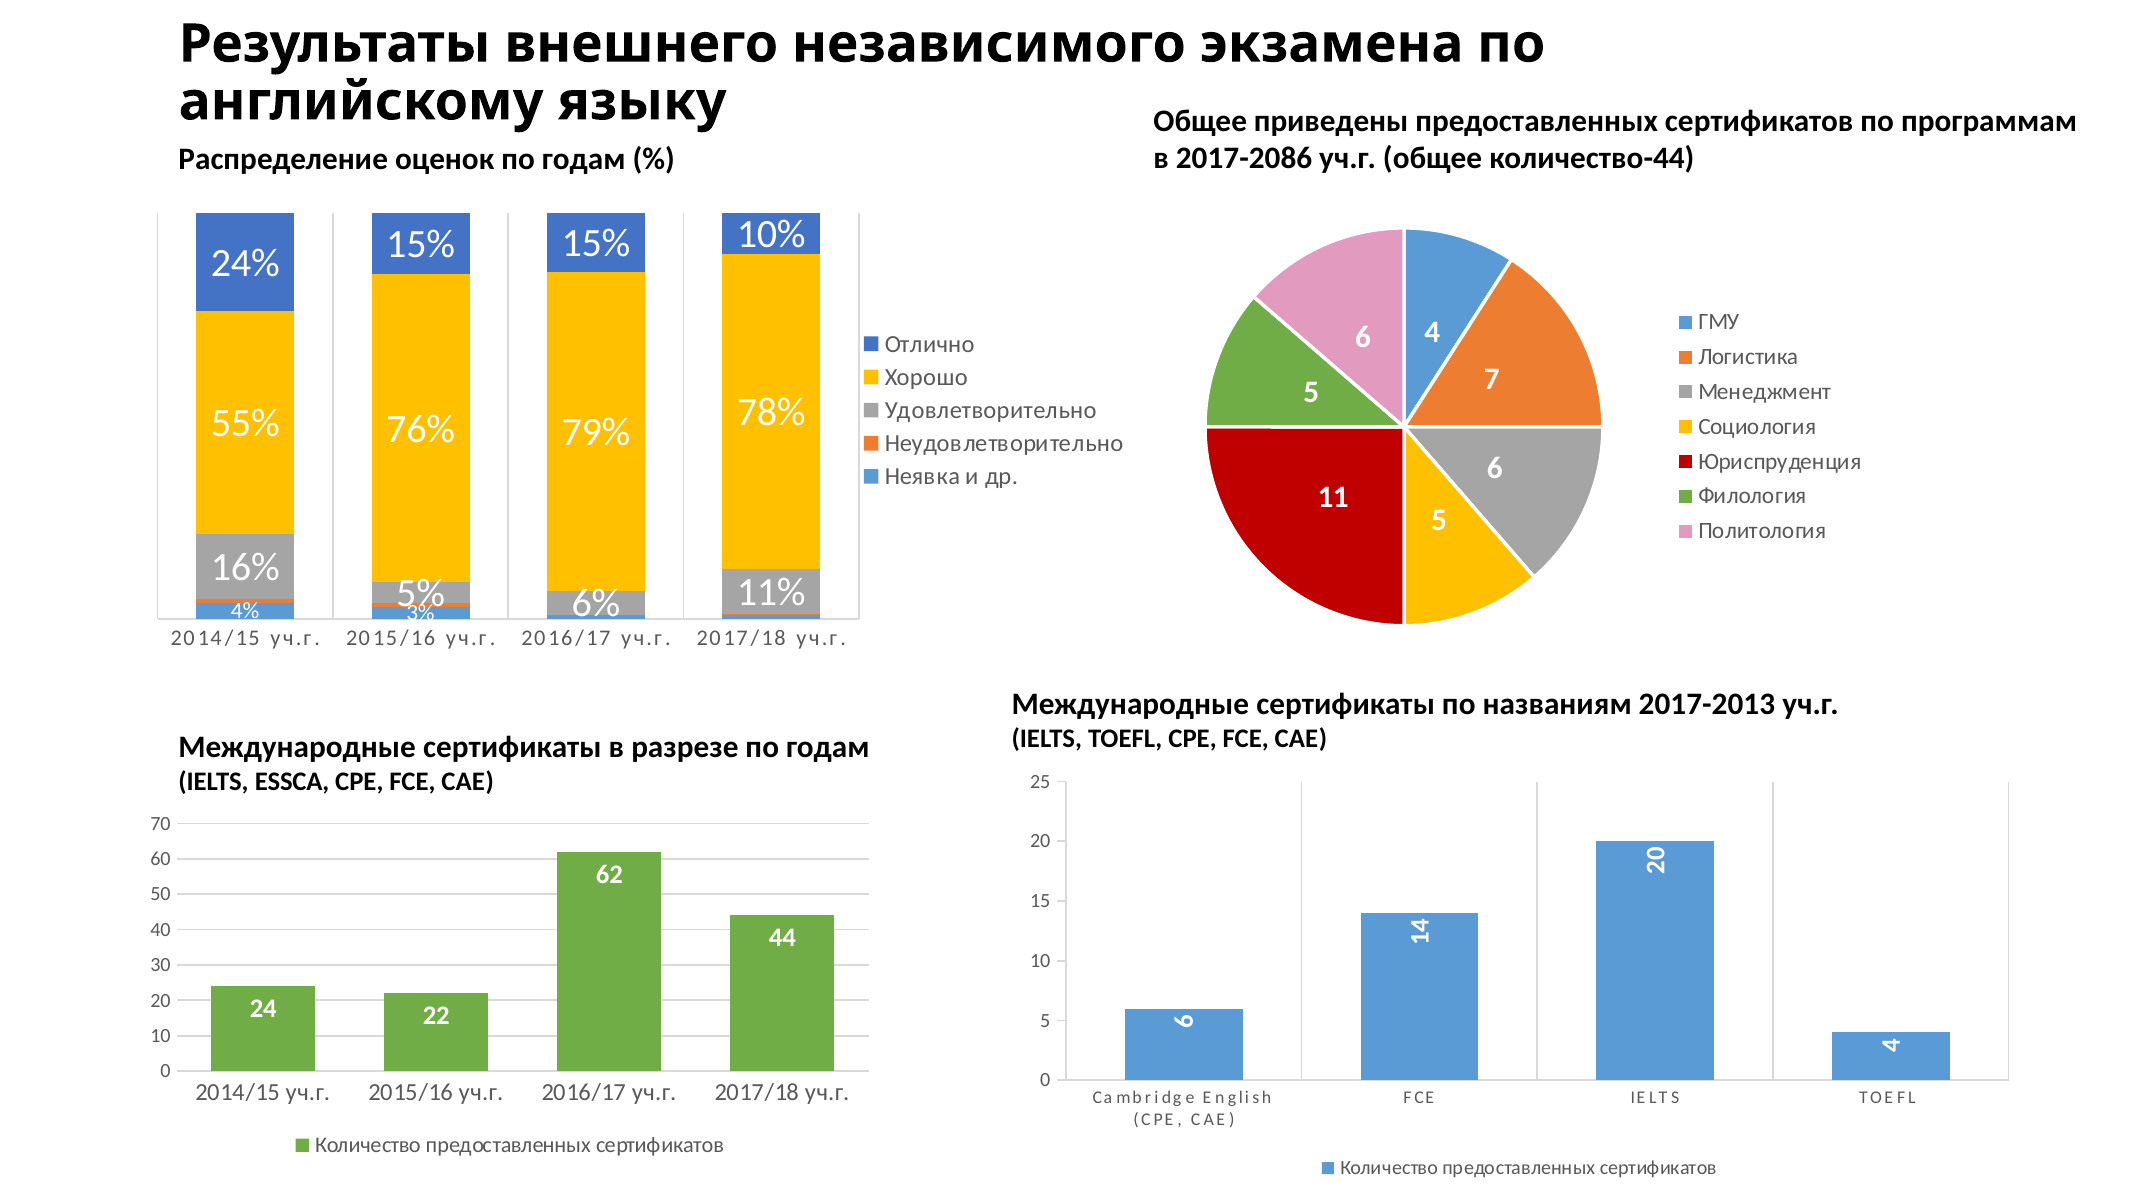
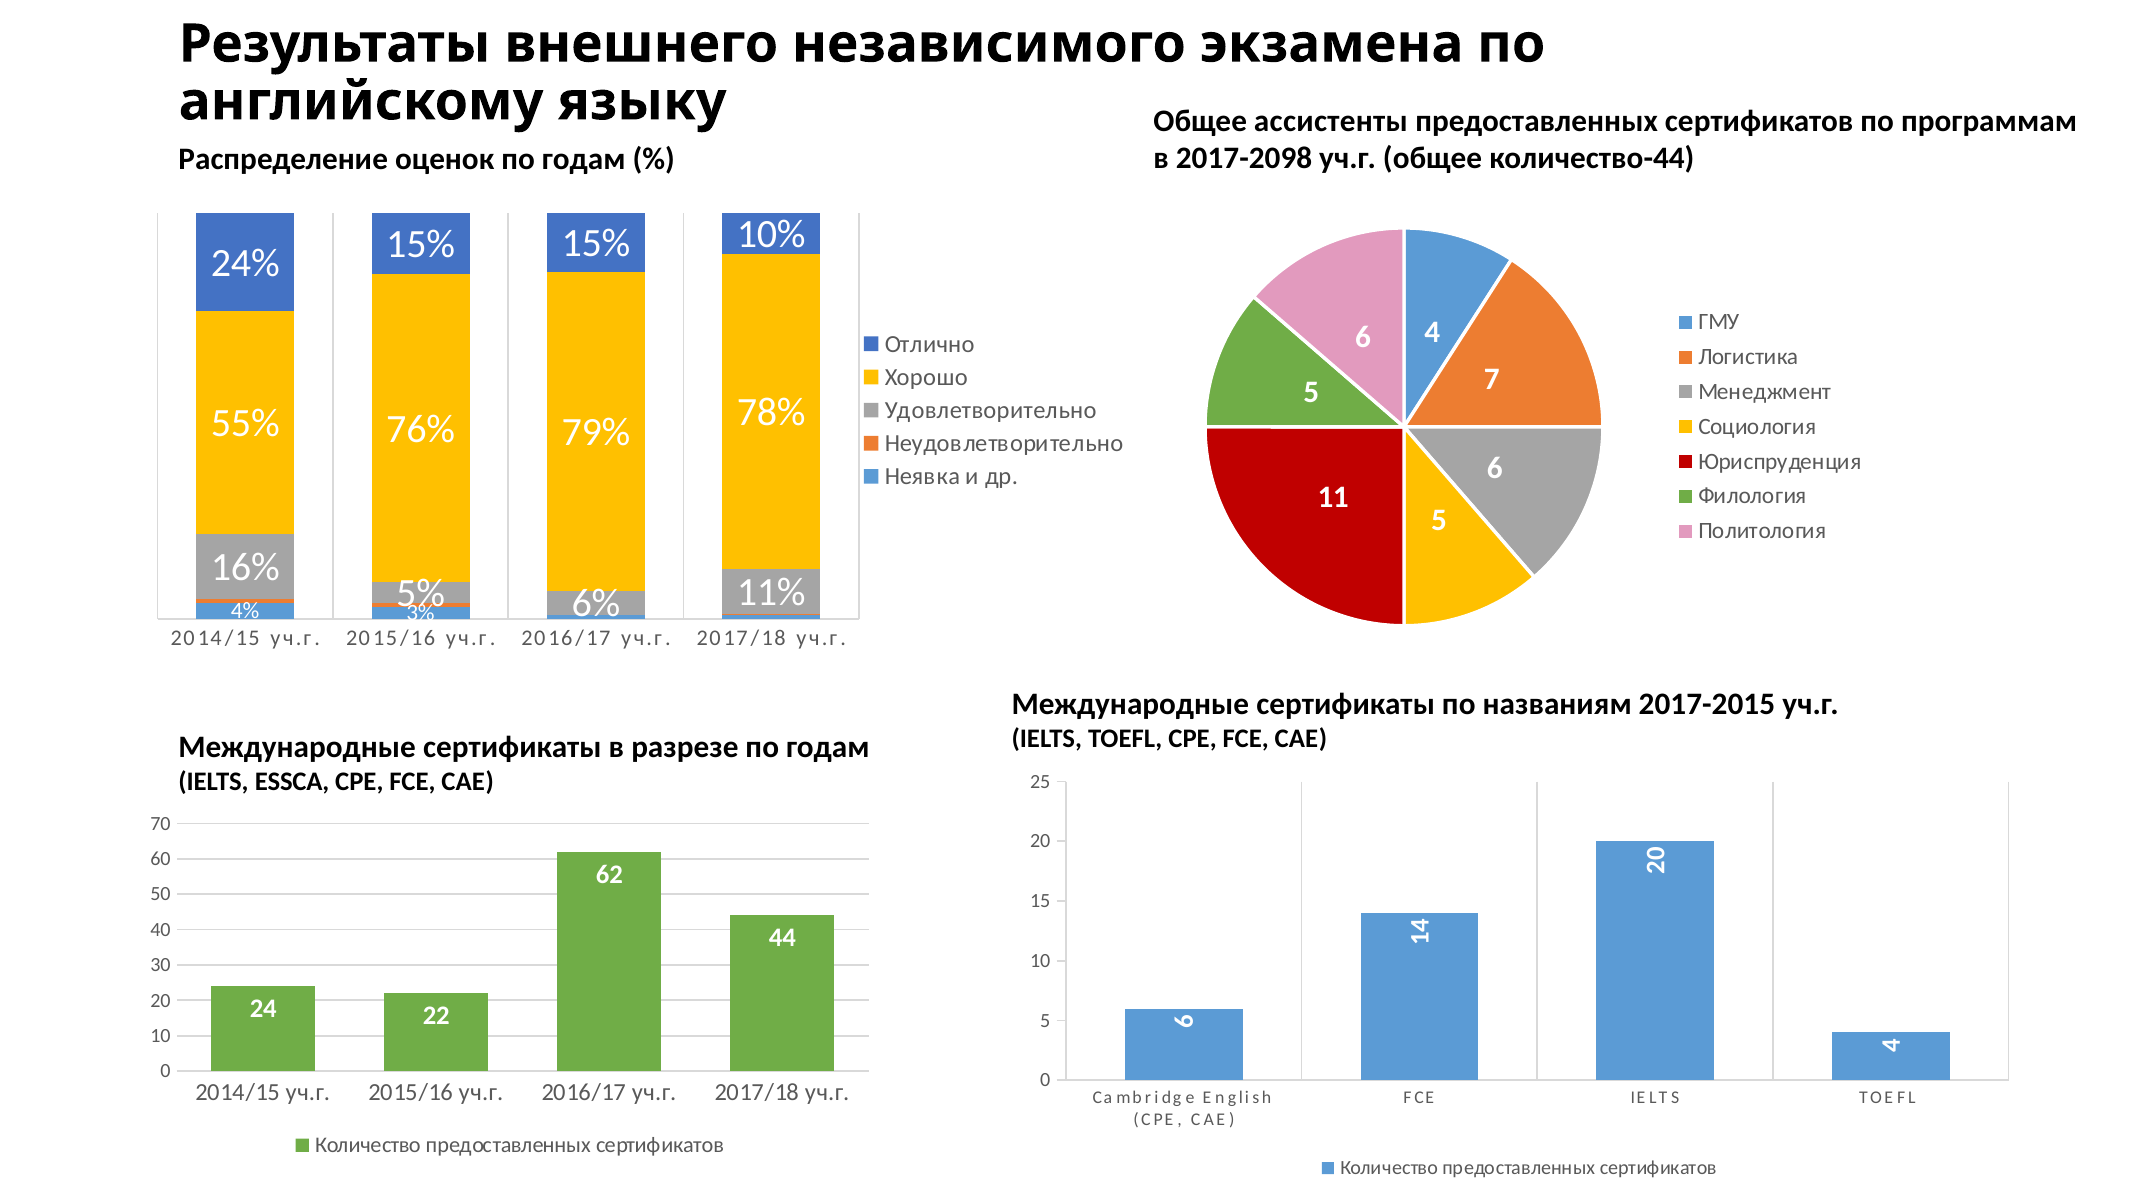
приведены: приведены -> ассистенты
2017-2086: 2017-2086 -> 2017-2098
2017-2013: 2017-2013 -> 2017-2015
